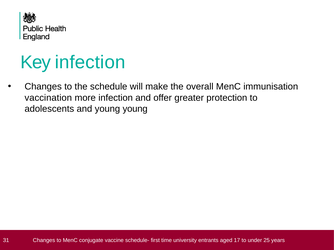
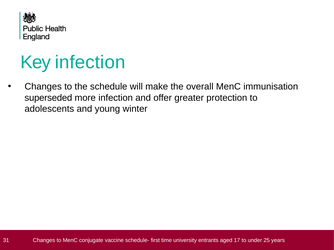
vaccination: vaccination -> superseded
young young: young -> winter
